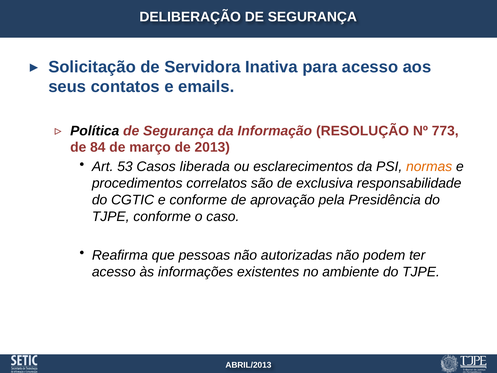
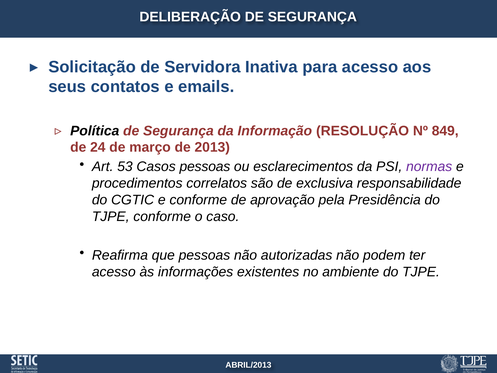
773: 773 -> 849
84: 84 -> 24
Casos liberada: liberada -> pessoas
normas colour: orange -> purple
